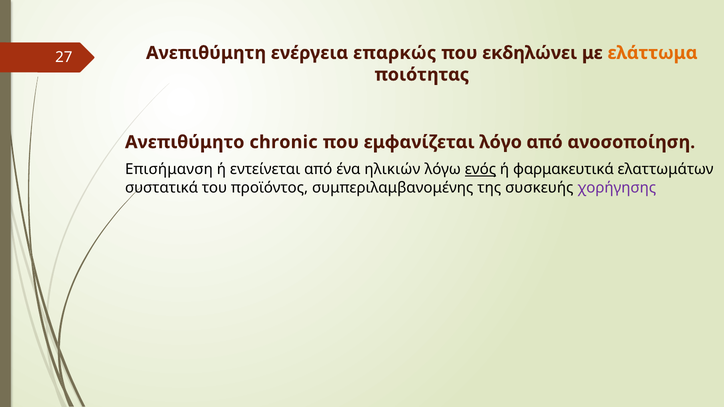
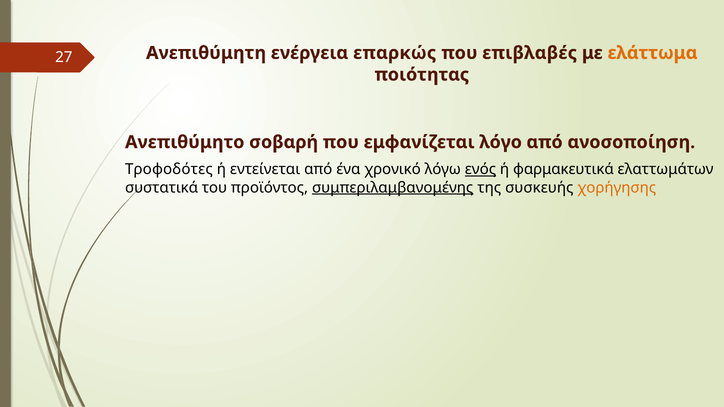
εκδηλώνει: εκδηλώνει -> επιβλαβές
chronic: chronic -> σοβαρή
Επισήμανση: Επισήμανση -> Τροφοδότες
ηλικιών: ηλικιών -> χρονικό
συμπεριλαμβανομένης underline: none -> present
χορήγησης colour: purple -> orange
